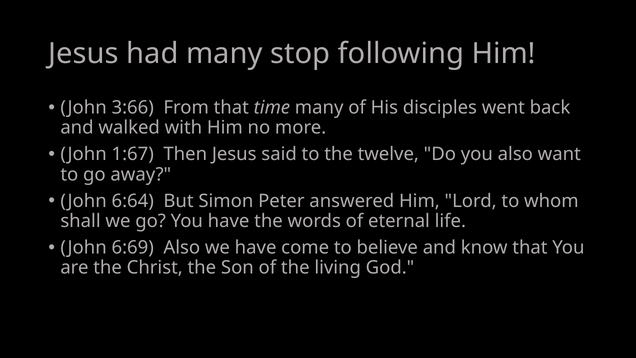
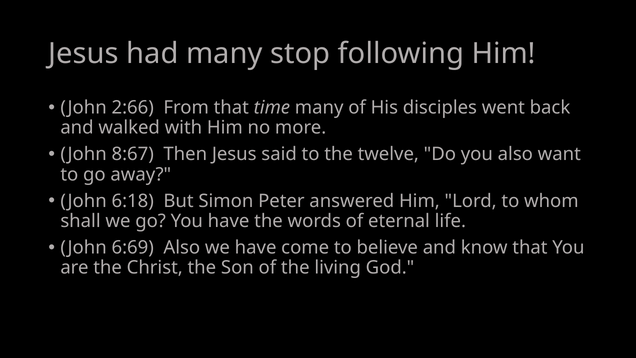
3:66: 3:66 -> 2:66
1:67: 1:67 -> 8:67
6:64: 6:64 -> 6:18
